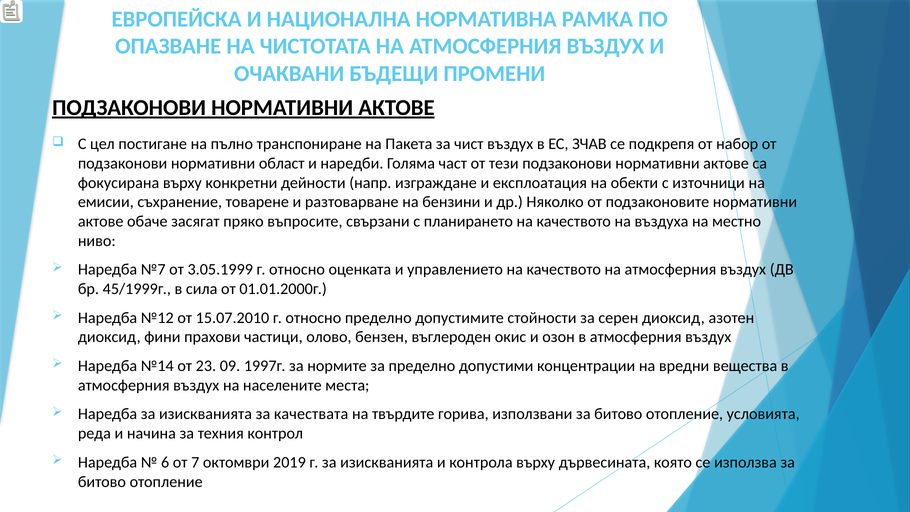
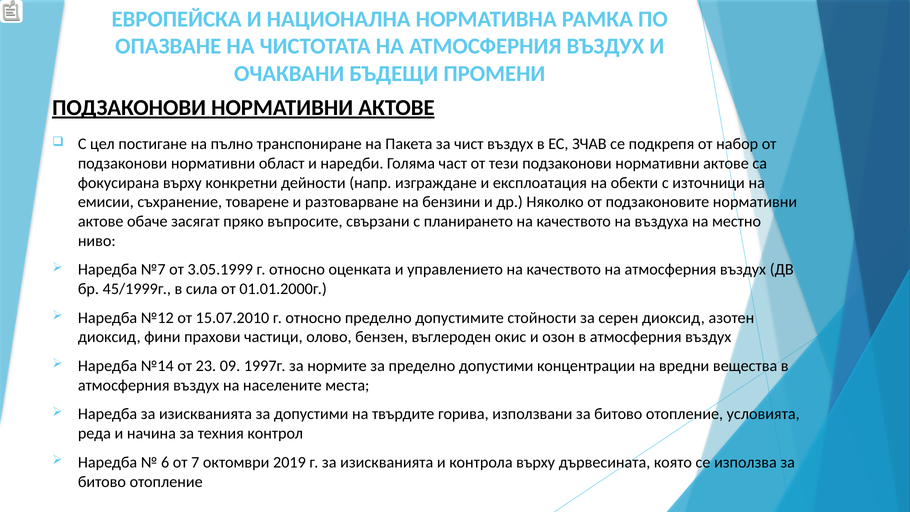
за качествата: качествата -> допустими
